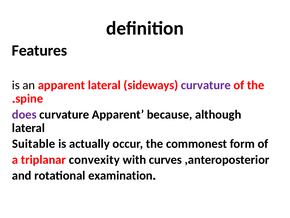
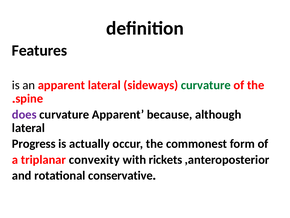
curvature at (206, 85) colour: purple -> green
Suitable: Suitable -> Progress
curves: curves -> rickets
examination: examination -> conservative
